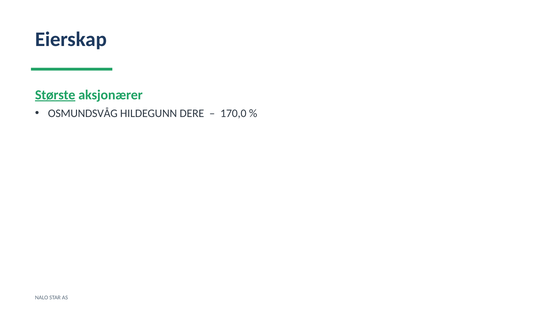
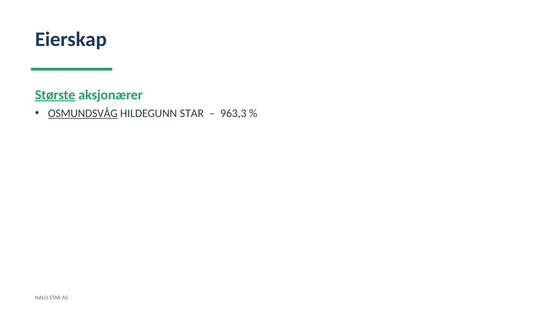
OSMUNDSVÅG underline: none -> present
HILDEGUNN DERE: DERE -> STAR
170,0: 170,0 -> 963,3
